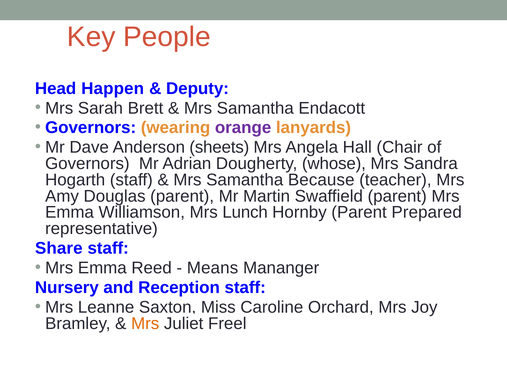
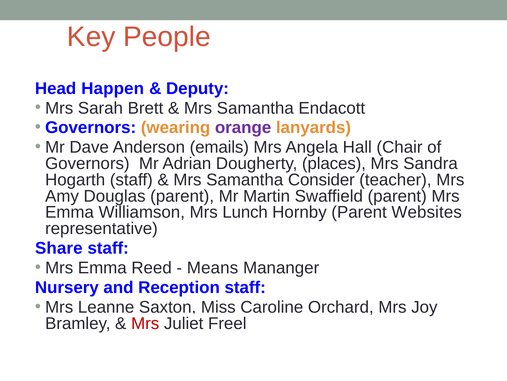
sheets: sheets -> emails
whose: whose -> places
Because: Because -> Consider
Prepared: Prepared -> Websites
Mrs at (145, 323) colour: orange -> red
